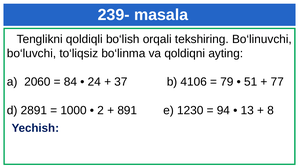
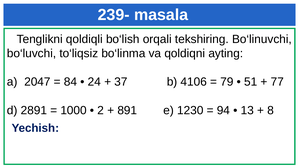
2060: 2060 -> 2047
